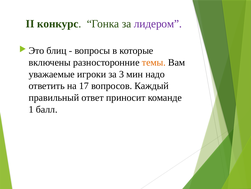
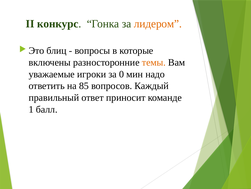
лидером colour: purple -> orange
3: 3 -> 0
17: 17 -> 85
